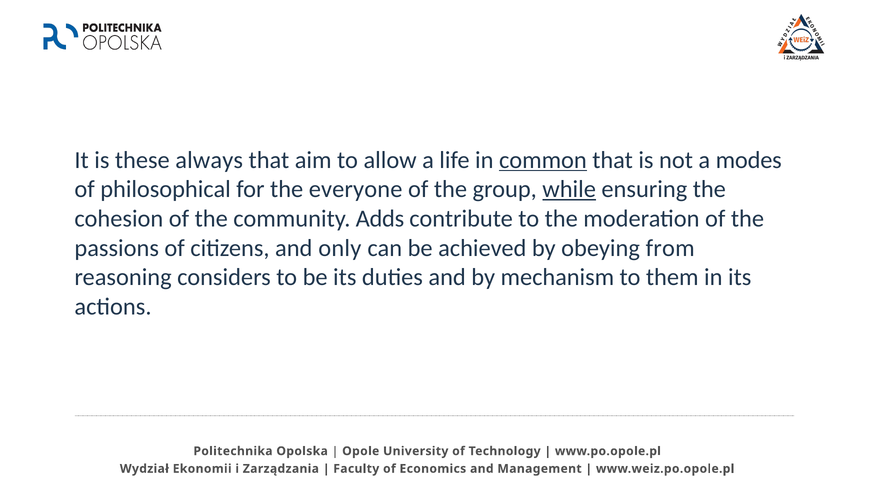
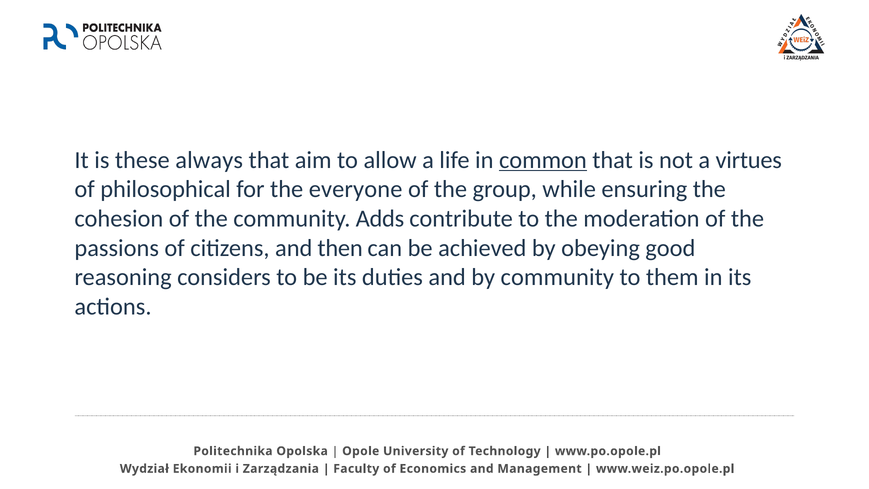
modes: modes -> virtues
while underline: present -> none
only: only -> then
from: from -> good
by mechanism: mechanism -> community
